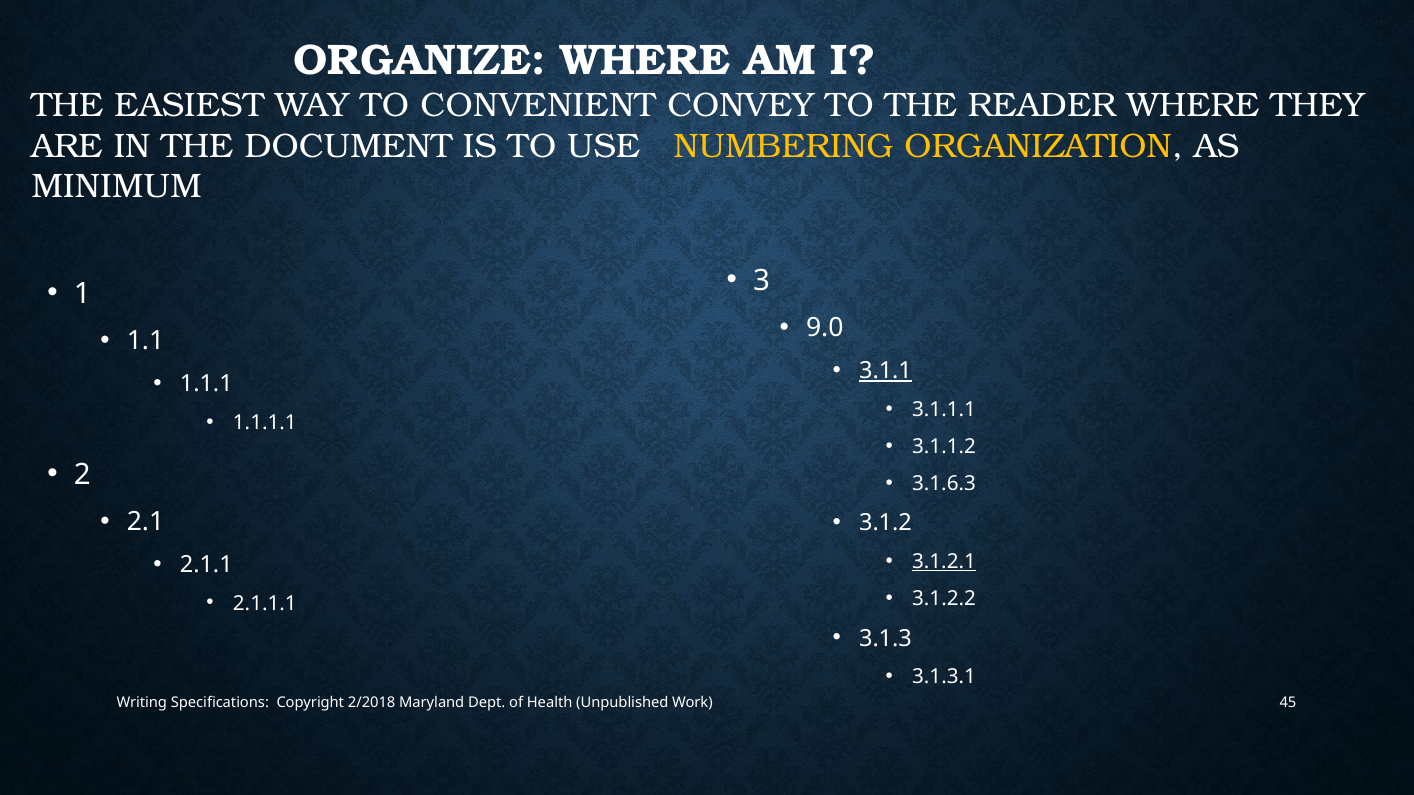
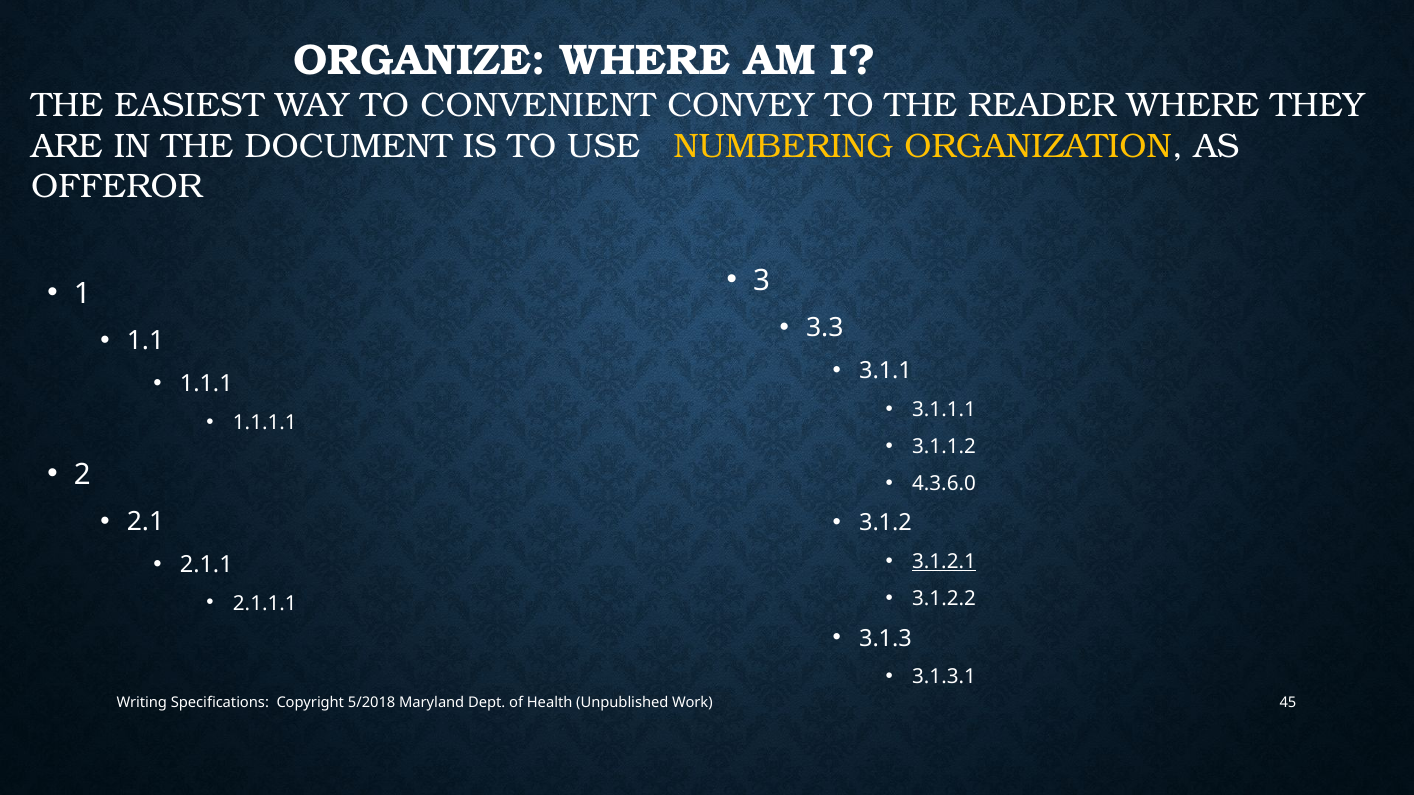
MINIMUM: MINIMUM -> OFFEROR
9.0: 9.0 -> 3.3
3.1.1 underline: present -> none
3.1.6.3: 3.1.6.3 -> 4.3.6.0
2/2018: 2/2018 -> 5/2018
